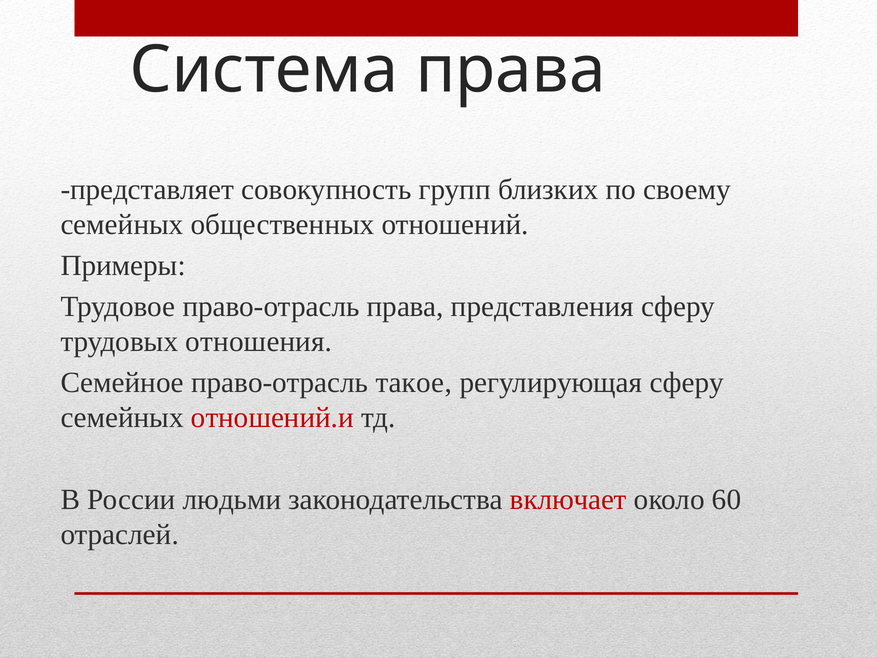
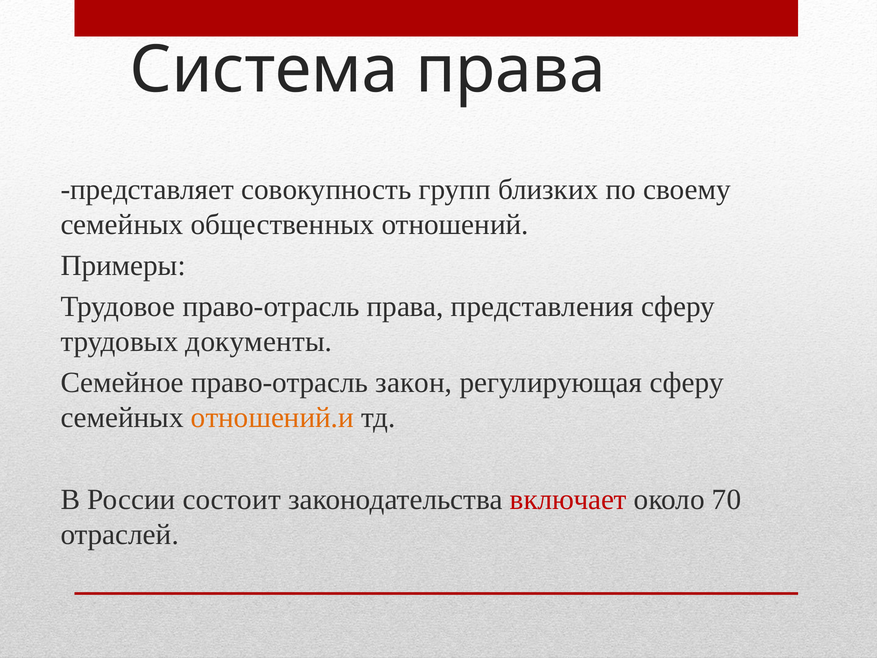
отношения: отношения -> документы
такое: такое -> закон
отношений.и colour: red -> orange
людьми: людьми -> состоит
60: 60 -> 70
